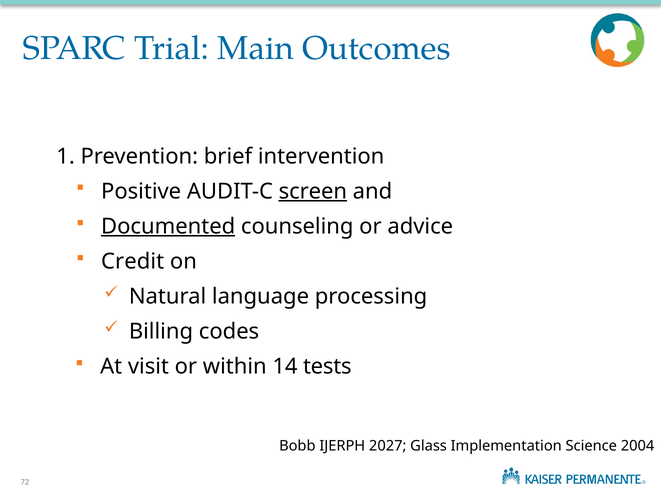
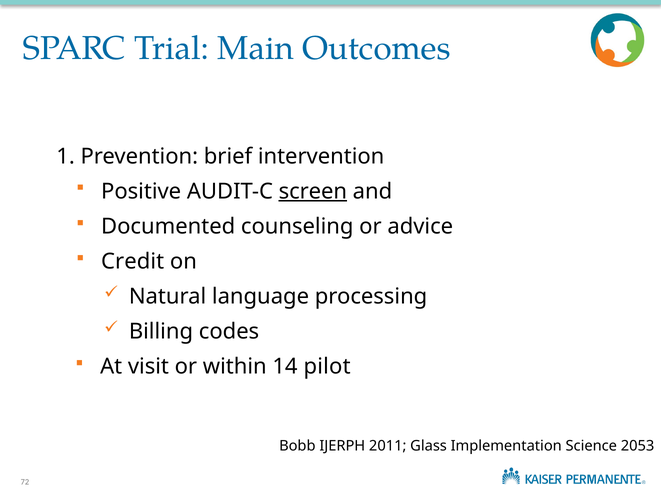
Documented underline: present -> none
tests: tests -> pilot
2027: 2027 -> 2011
2004: 2004 -> 2053
